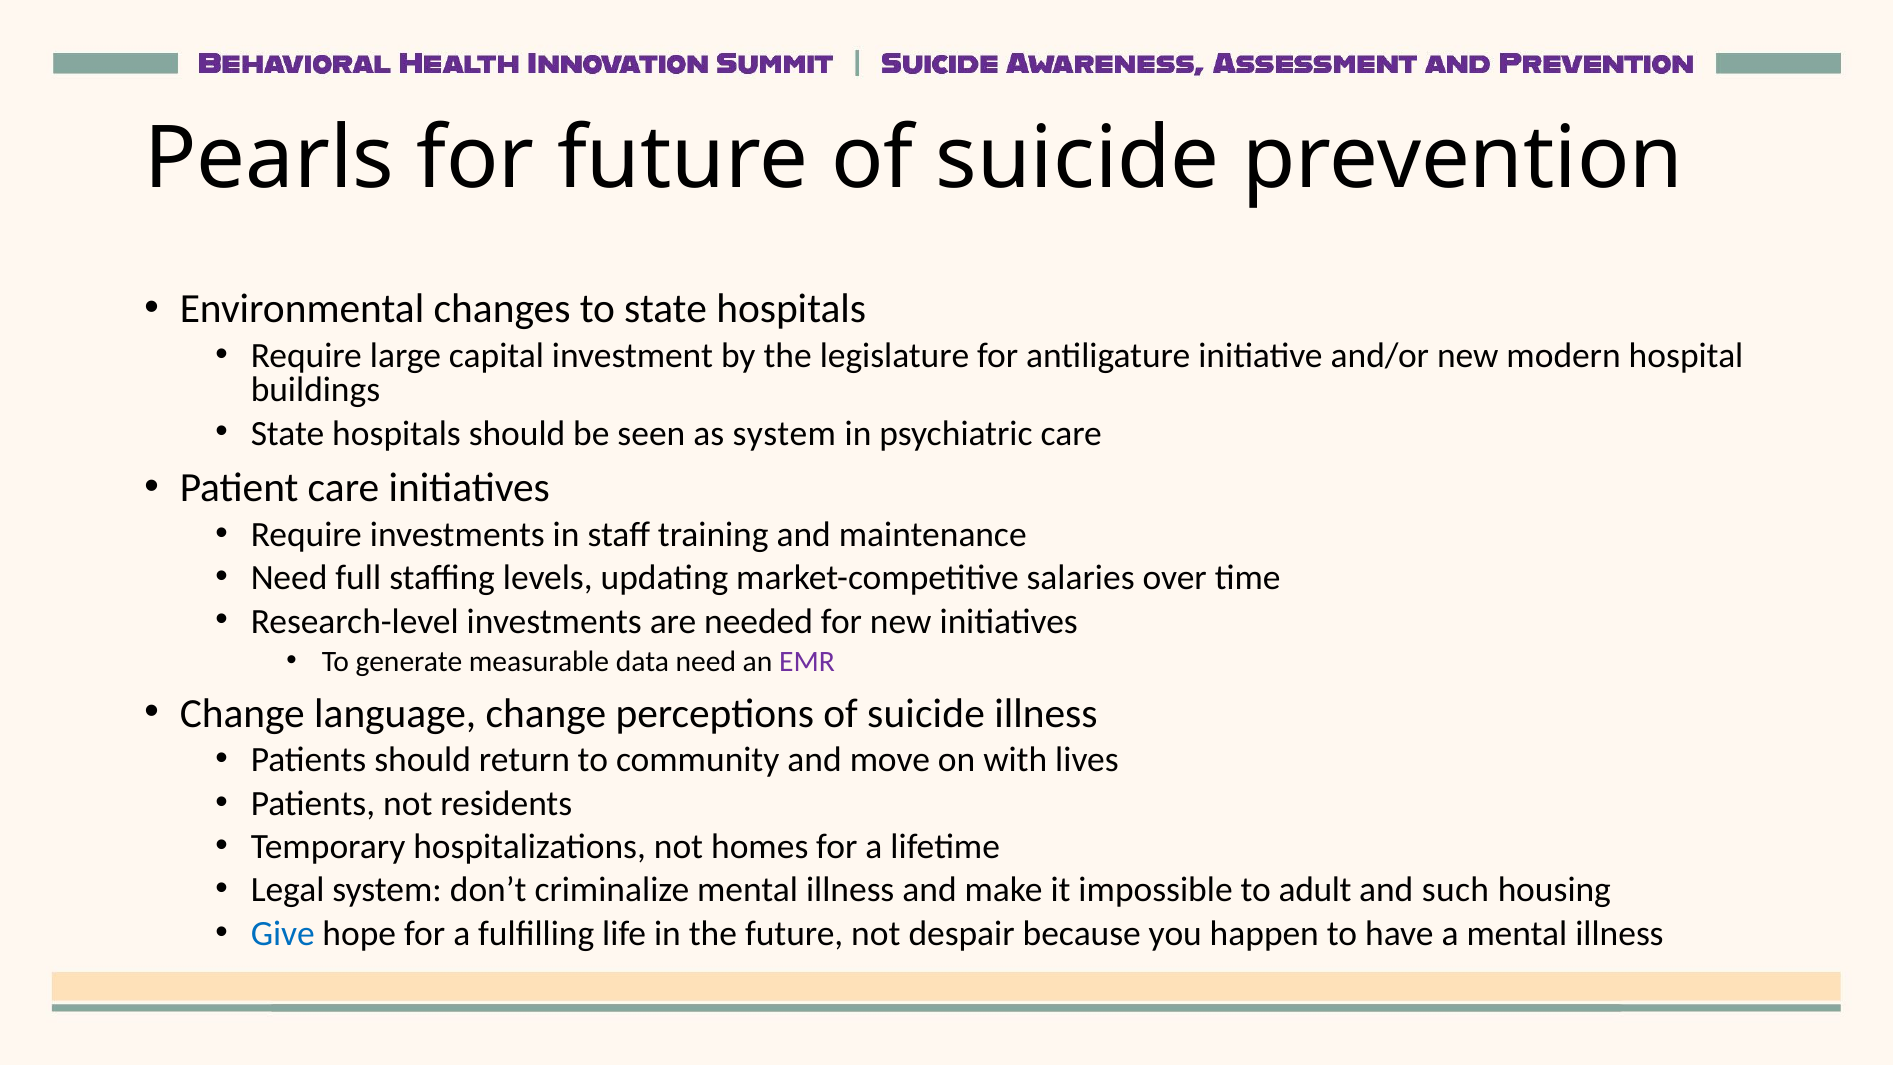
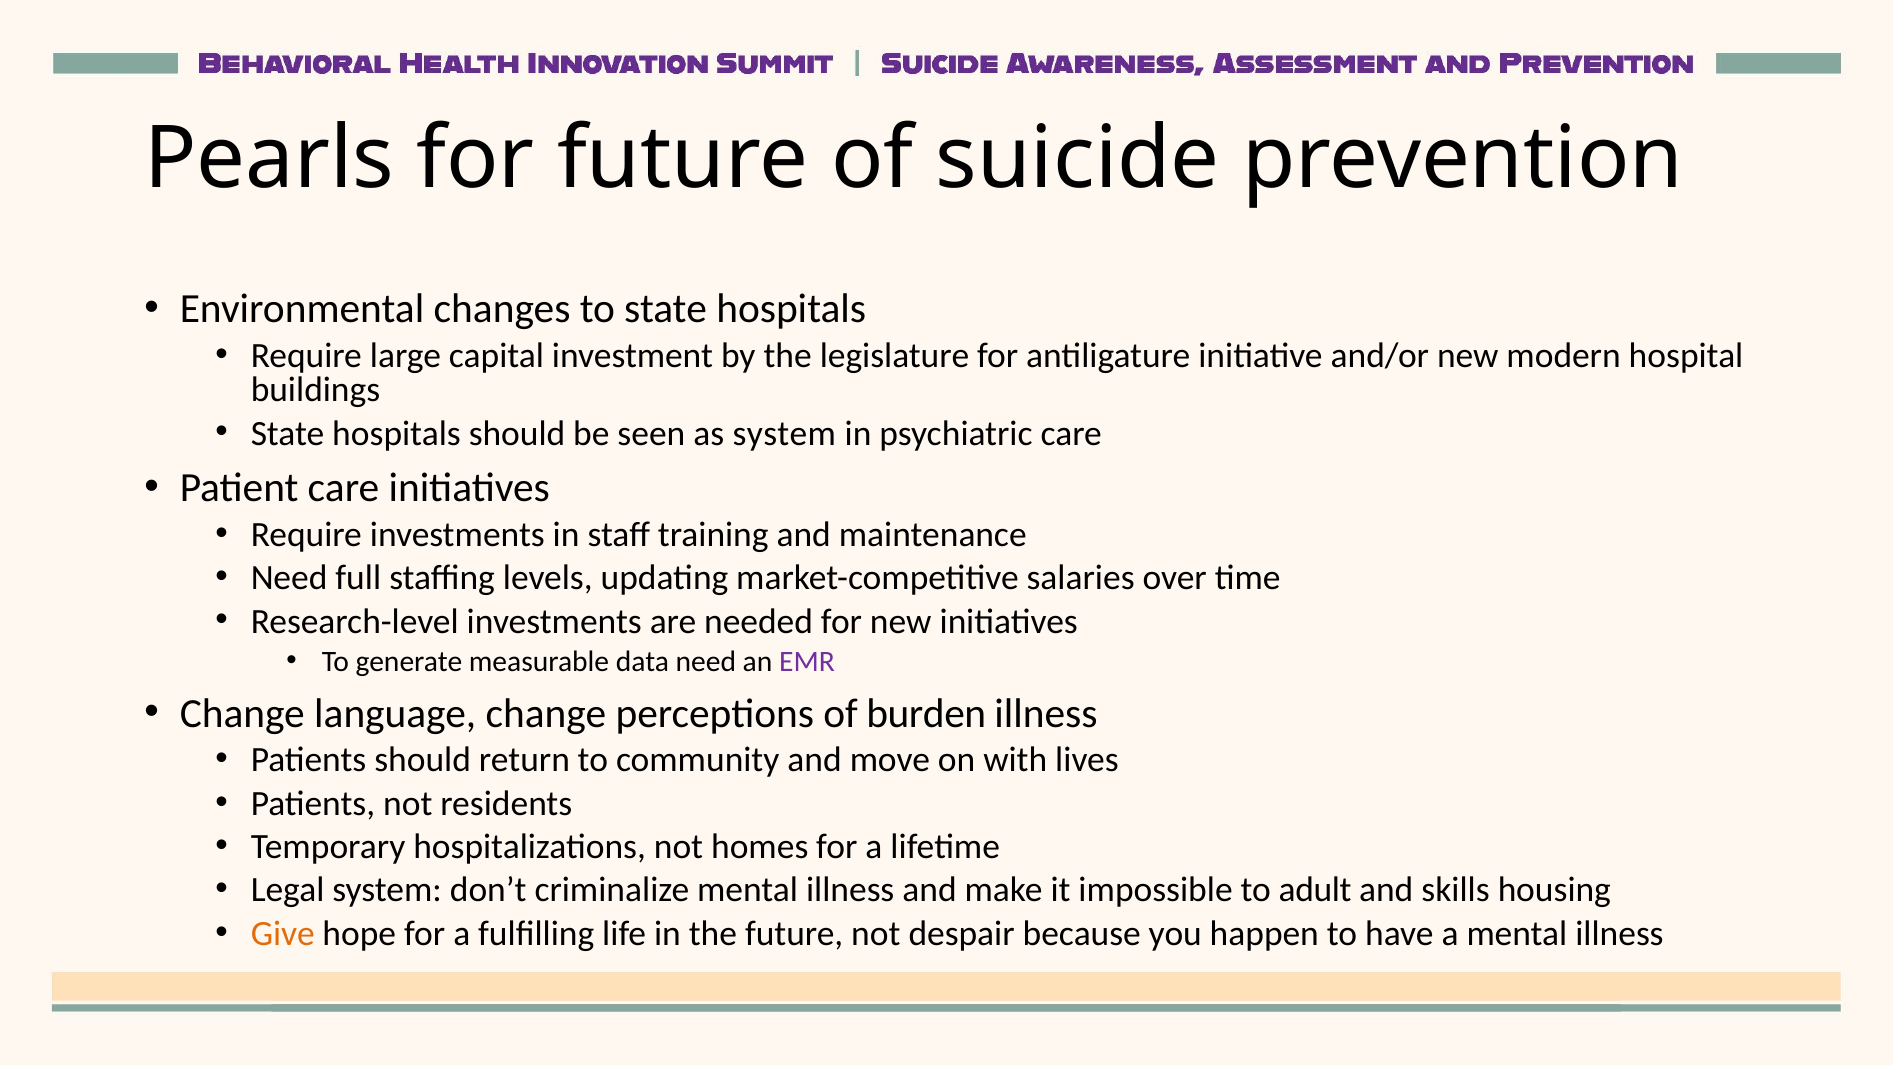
perceptions of suicide: suicide -> burden
such: such -> skills
Give colour: blue -> orange
